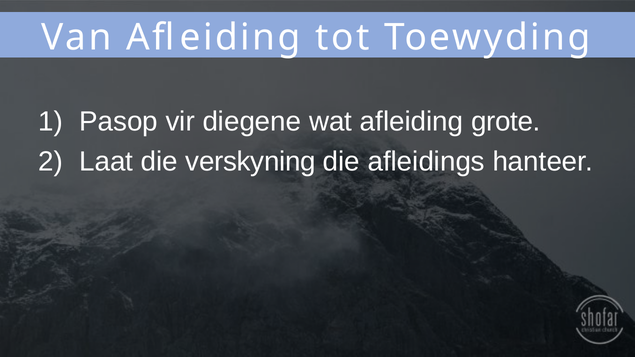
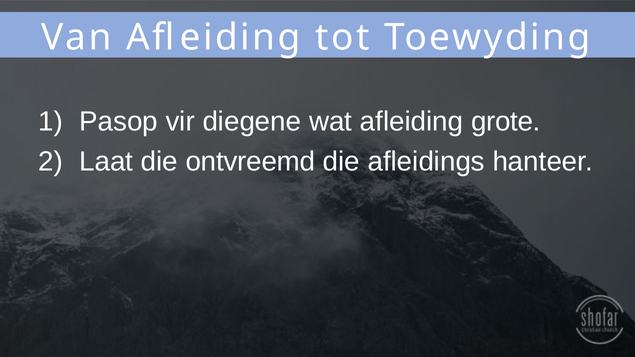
verskyning: verskyning -> ontvreemd
